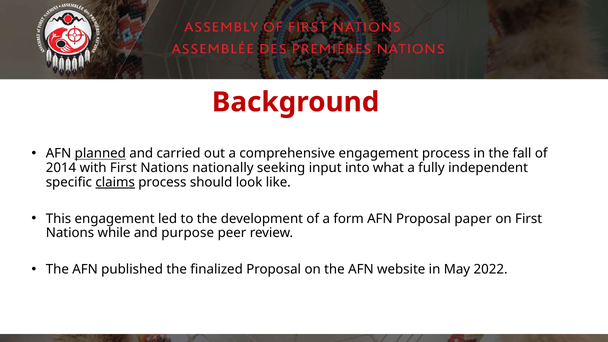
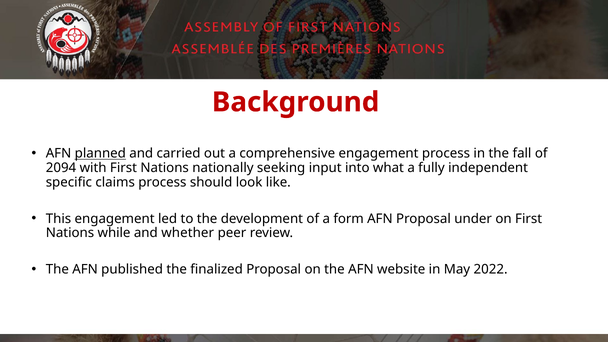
2014: 2014 -> 2094
claims underline: present -> none
paper: paper -> under
purpose: purpose -> whether
